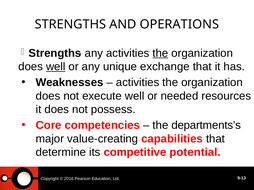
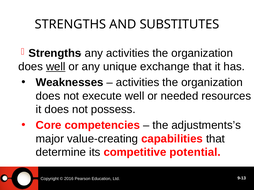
OPERATIONS: OPERATIONS -> SUBSTITUTES
the at (160, 53) underline: present -> none
departments’s: departments’s -> adjustments’s
